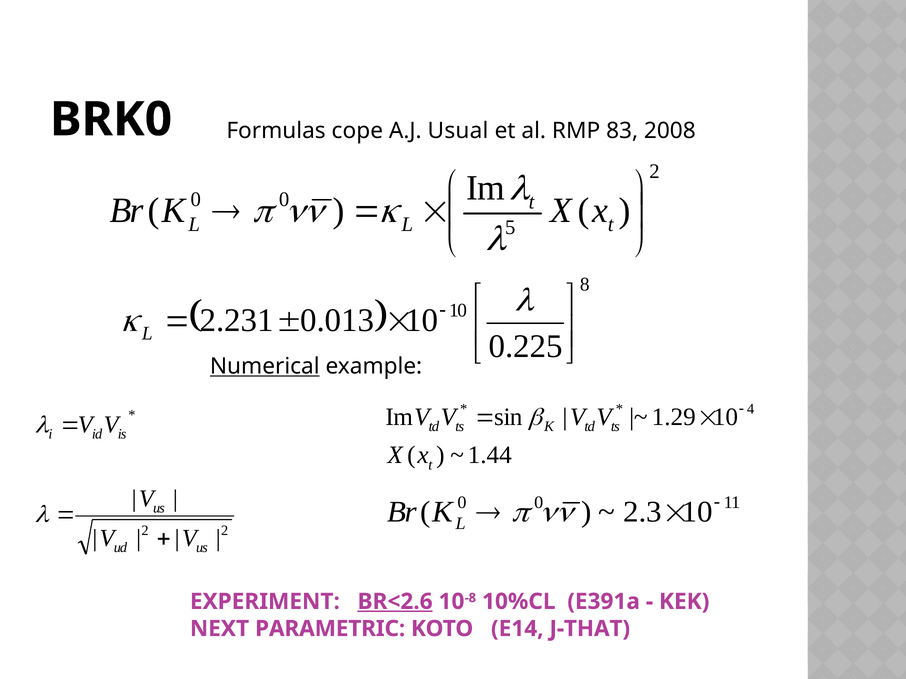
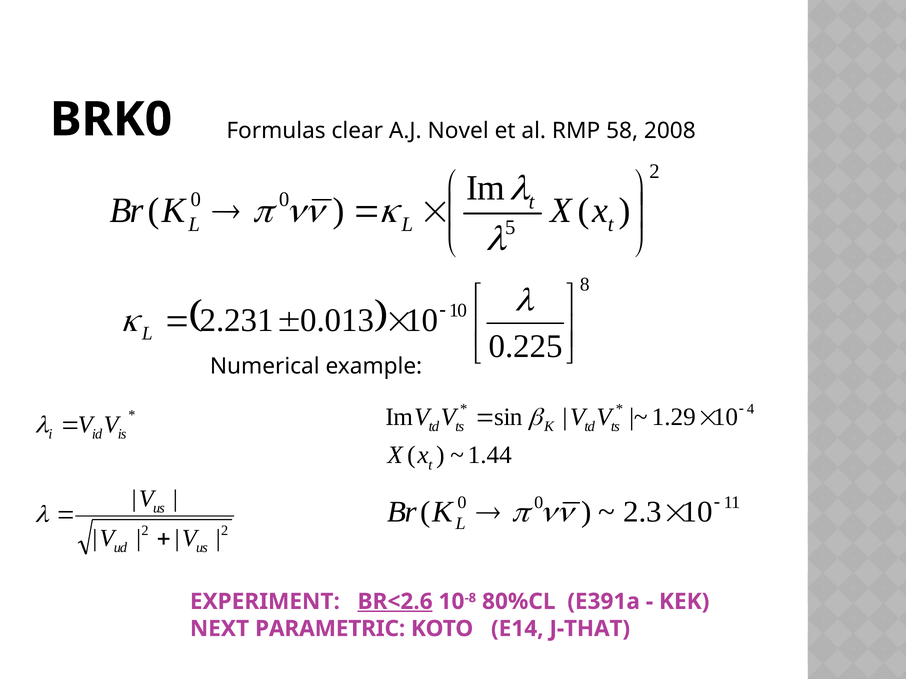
cope: cope -> clear
Usual: Usual -> Novel
83: 83 -> 58
Numerical underline: present -> none
10%CL: 10%CL -> 80%CL
